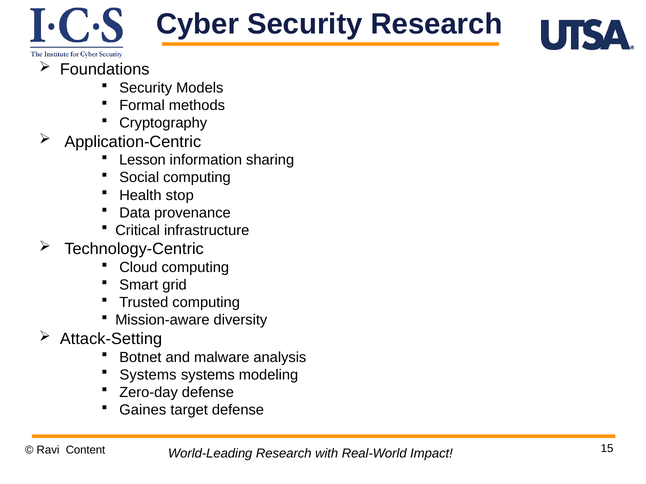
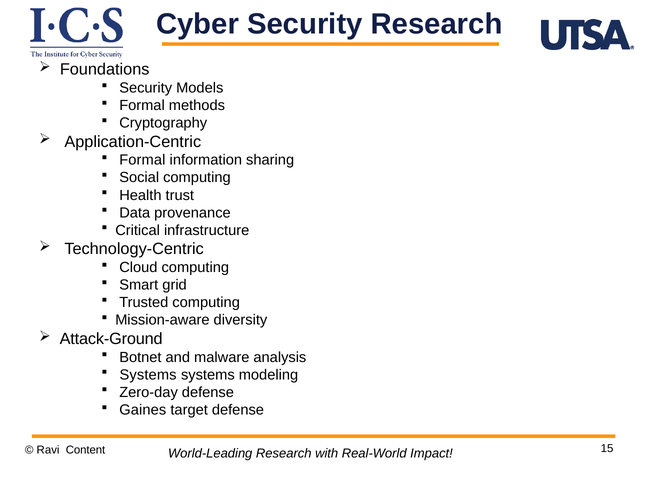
Lesson at (142, 160): Lesson -> Formal
stop: stop -> trust
Attack-Setting: Attack-Setting -> Attack-Ground
